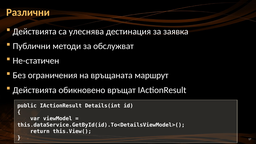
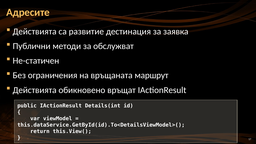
Различни: Различни -> Адресите
улеснява: улеснява -> развитие
